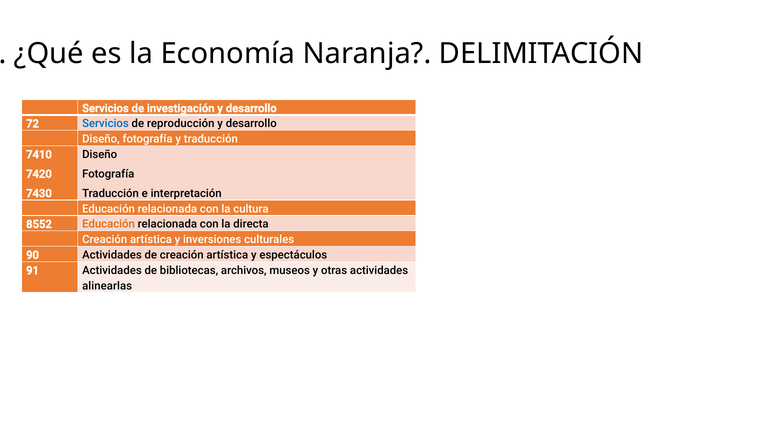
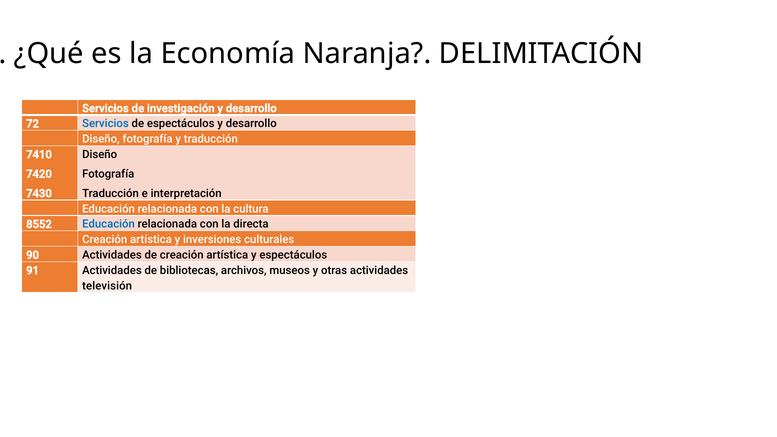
de reproducción: reproducción -> espectáculos
Educación at (109, 224) colour: orange -> blue
alinearlas: alinearlas -> televisión
